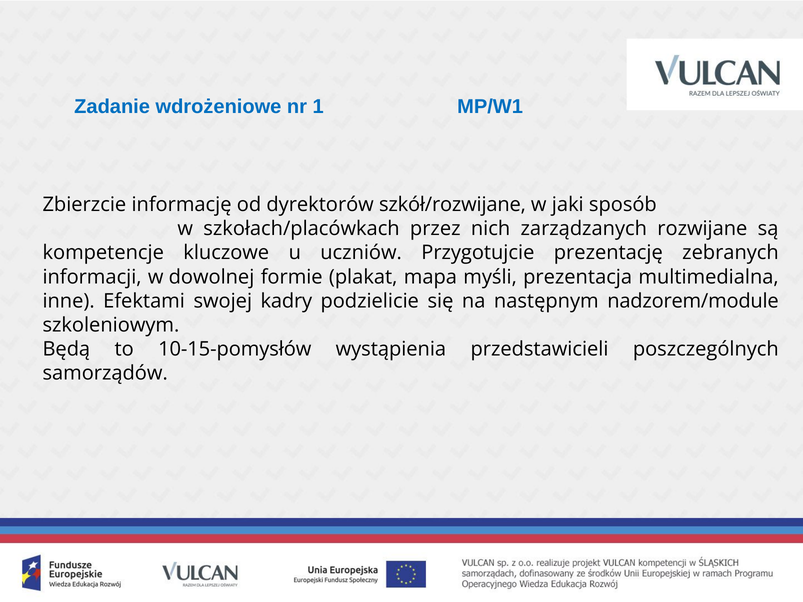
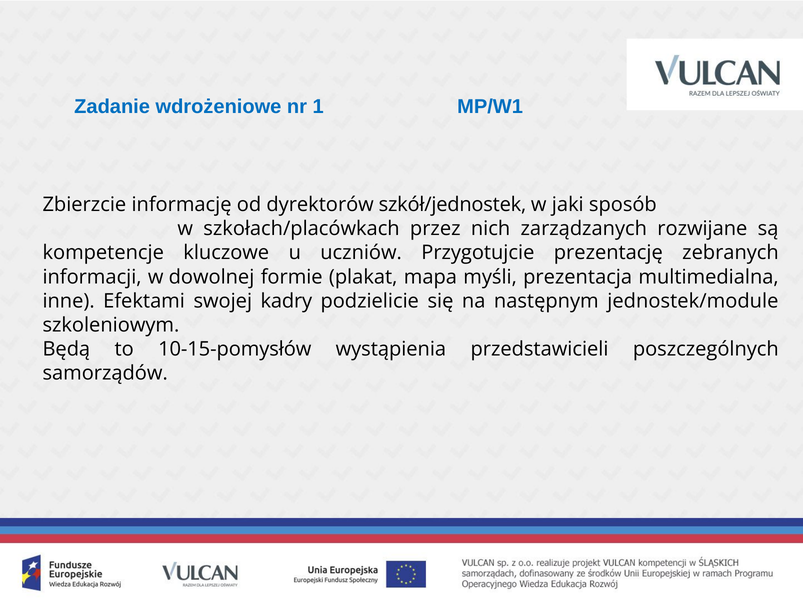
szkół/rozwijane: szkół/rozwijane -> szkół/jednostek
nadzorem/module: nadzorem/module -> jednostek/module
